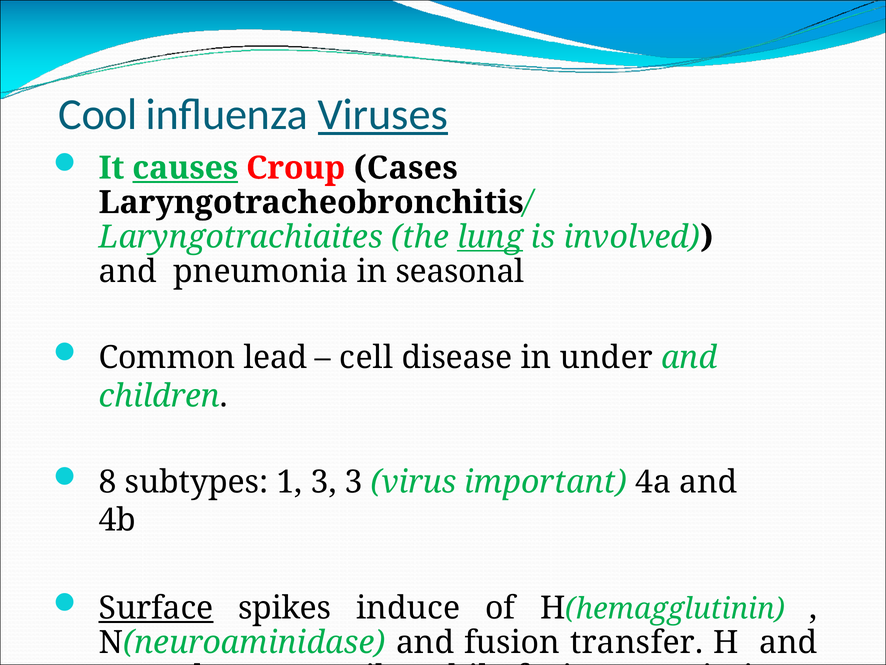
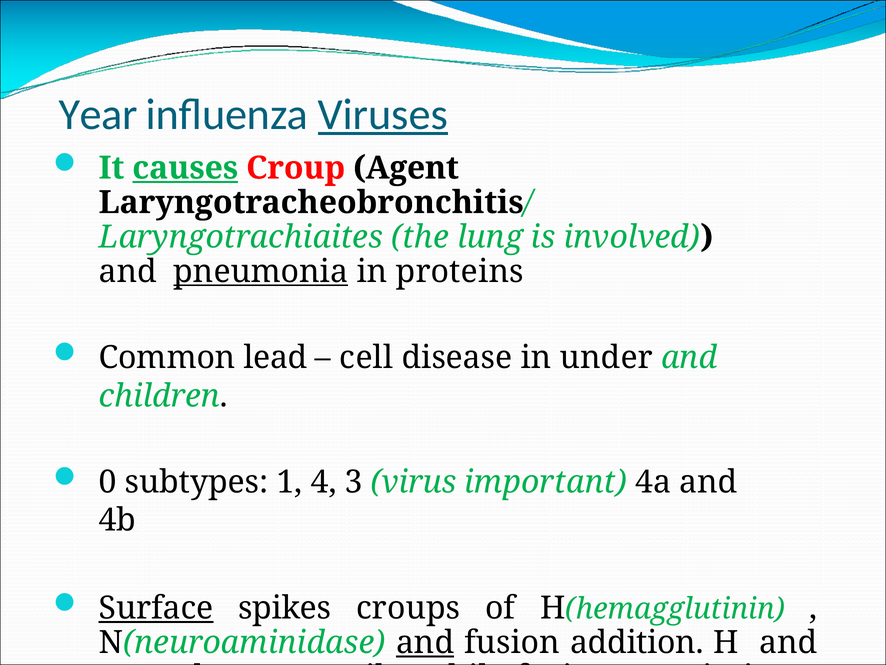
Cool: Cool -> Year
Cases: Cases -> Agent
lung underline: present -> none
pneumonia underline: none -> present
seasonal: seasonal -> proteins
8: 8 -> 0
1 3: 3 -> 4
induce: induce -> croups
and at (425, 642) underline: none -> present
transfer: transfer -> addition
